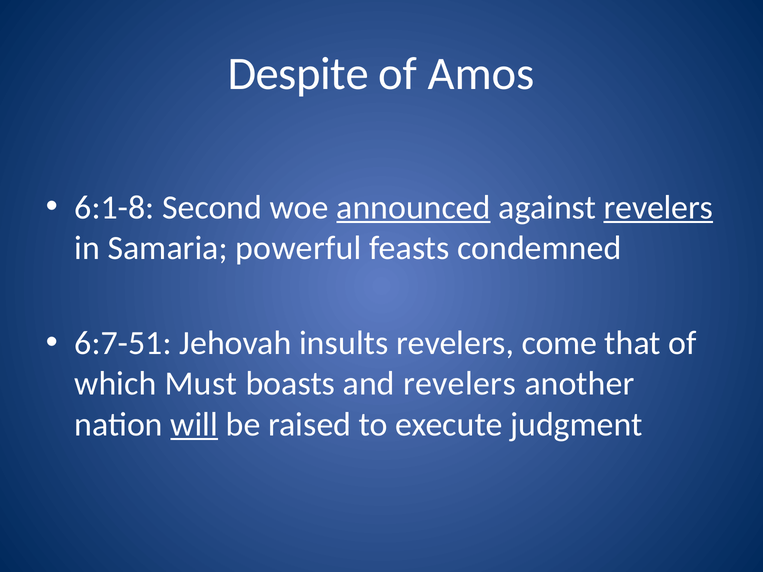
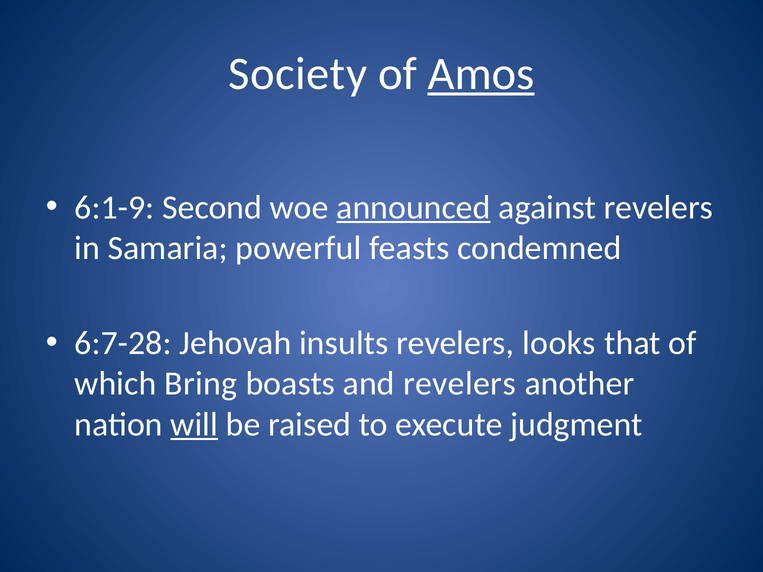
Despite: Despite -> Society
Amos underline: none -> present
6:1-8: 6:1-8 -> 6:1-9
revelers at (658, 208) underline: present -> none
6:7-51: 6:7-51 -> 6:7-28
come: come -> looks
Must: Must -> Bring
